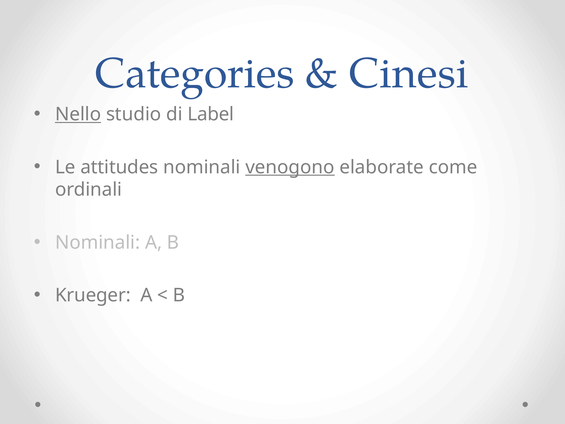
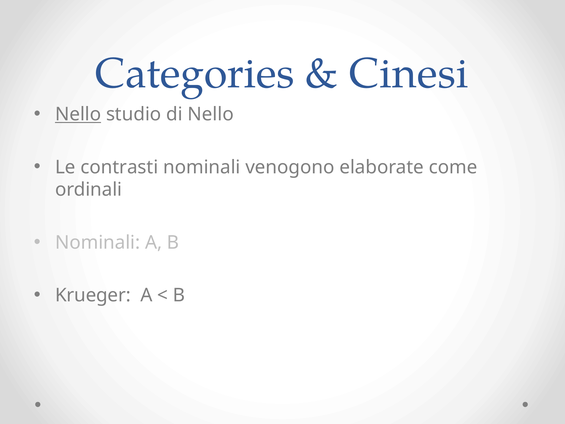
di Label: Label -> Nello
attitudes: attitudes -> contrasti
venogono underline: present -> none
